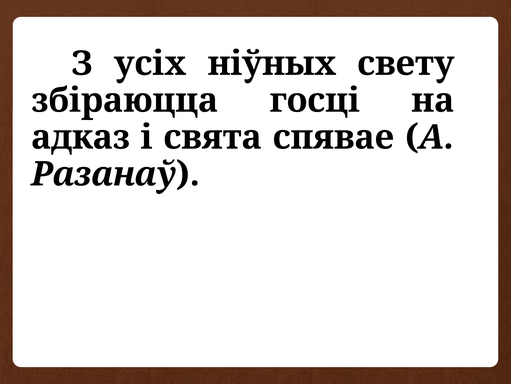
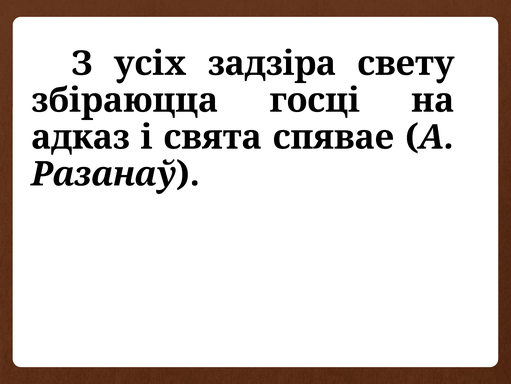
ніўных: ніўных -> задзіра
